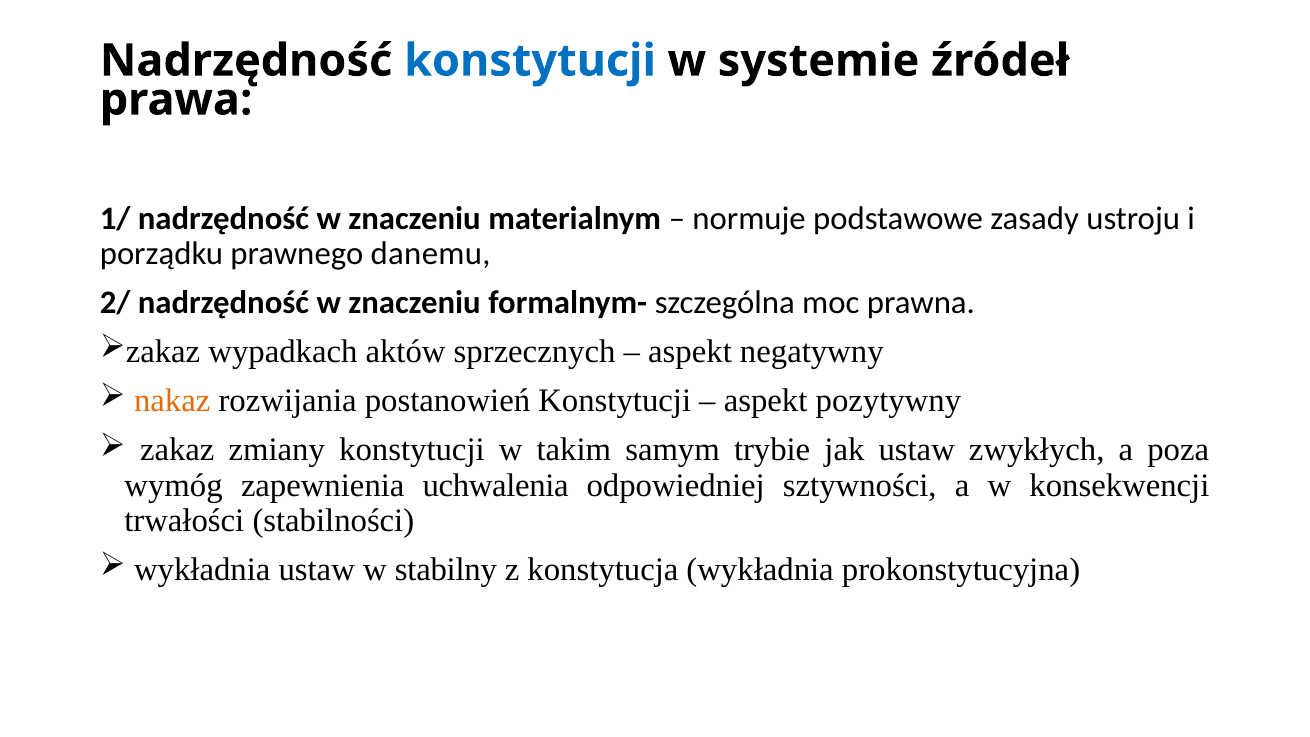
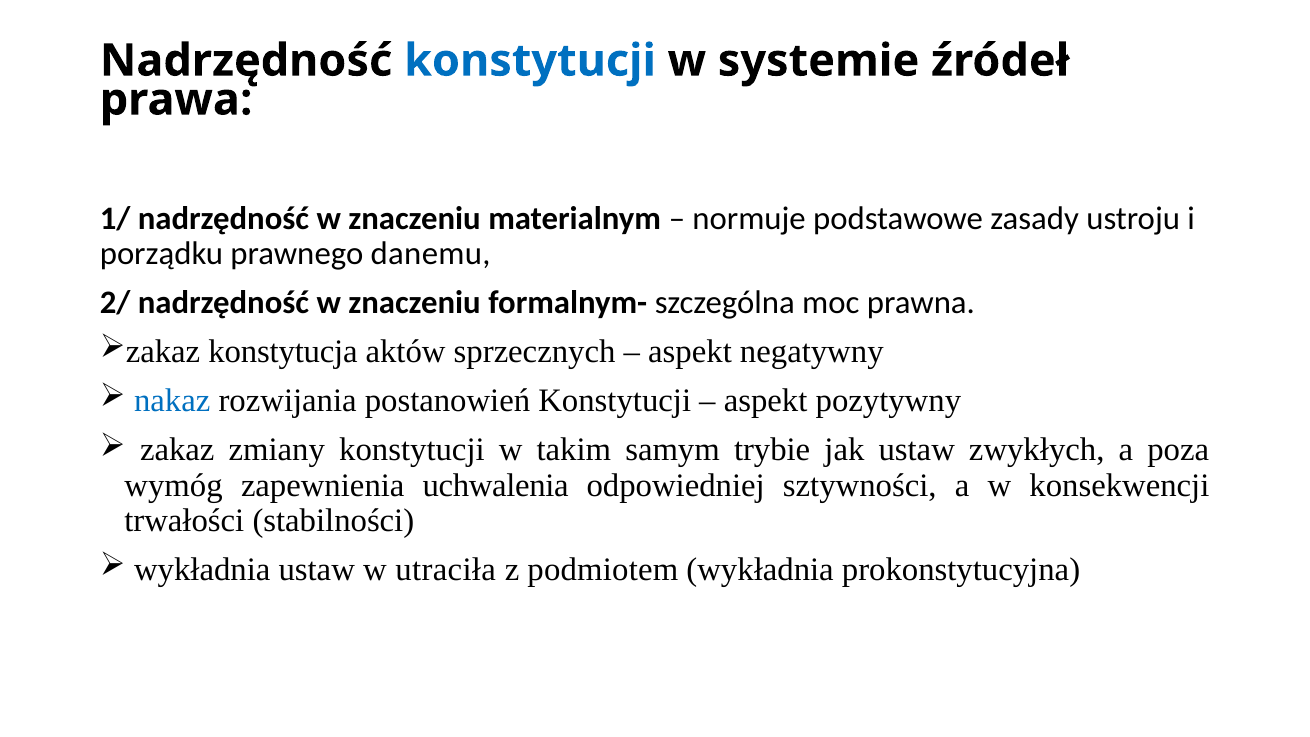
wypadkach: wypadkach -> konstytucja
nakaz colour: orange -> blue
stabilny: stabilny -> utraciła
konstytucja: konstytucja -> podmiotem
